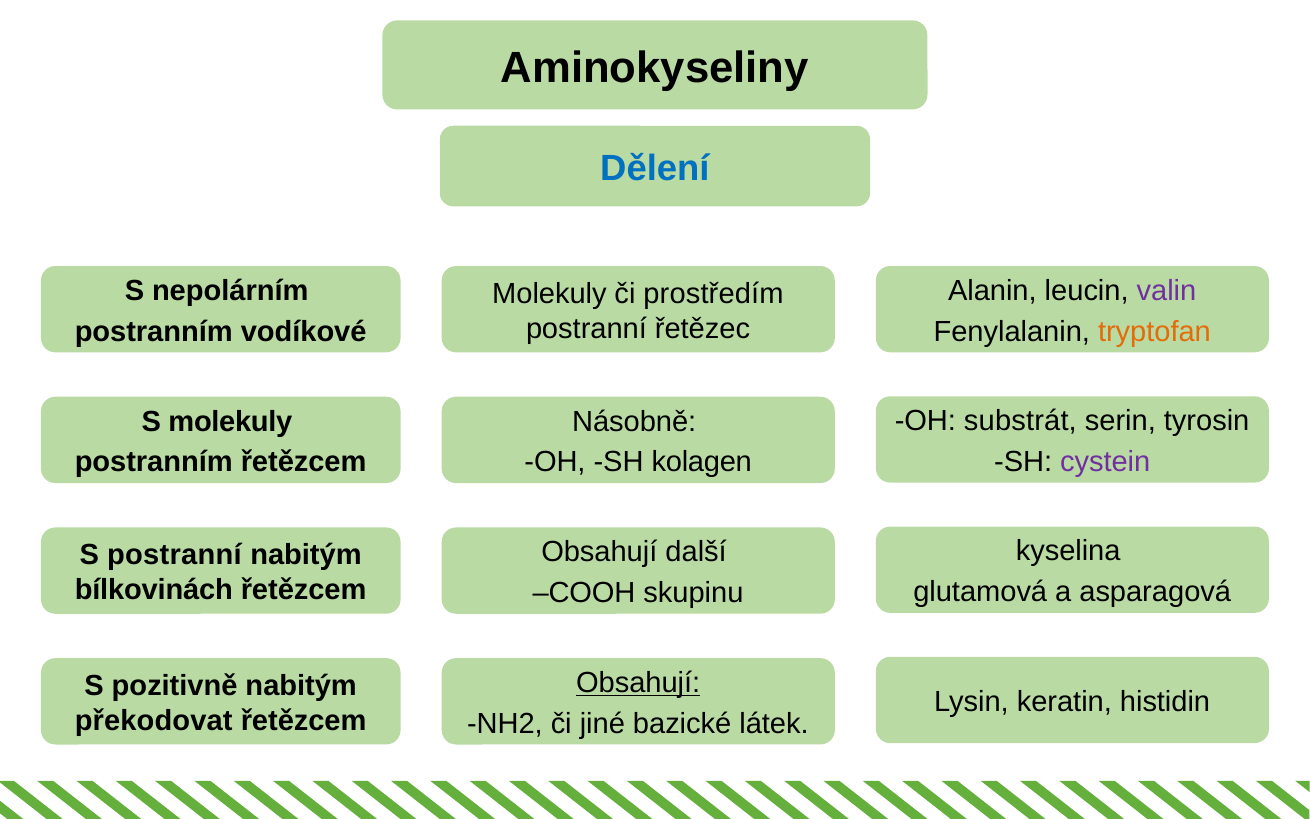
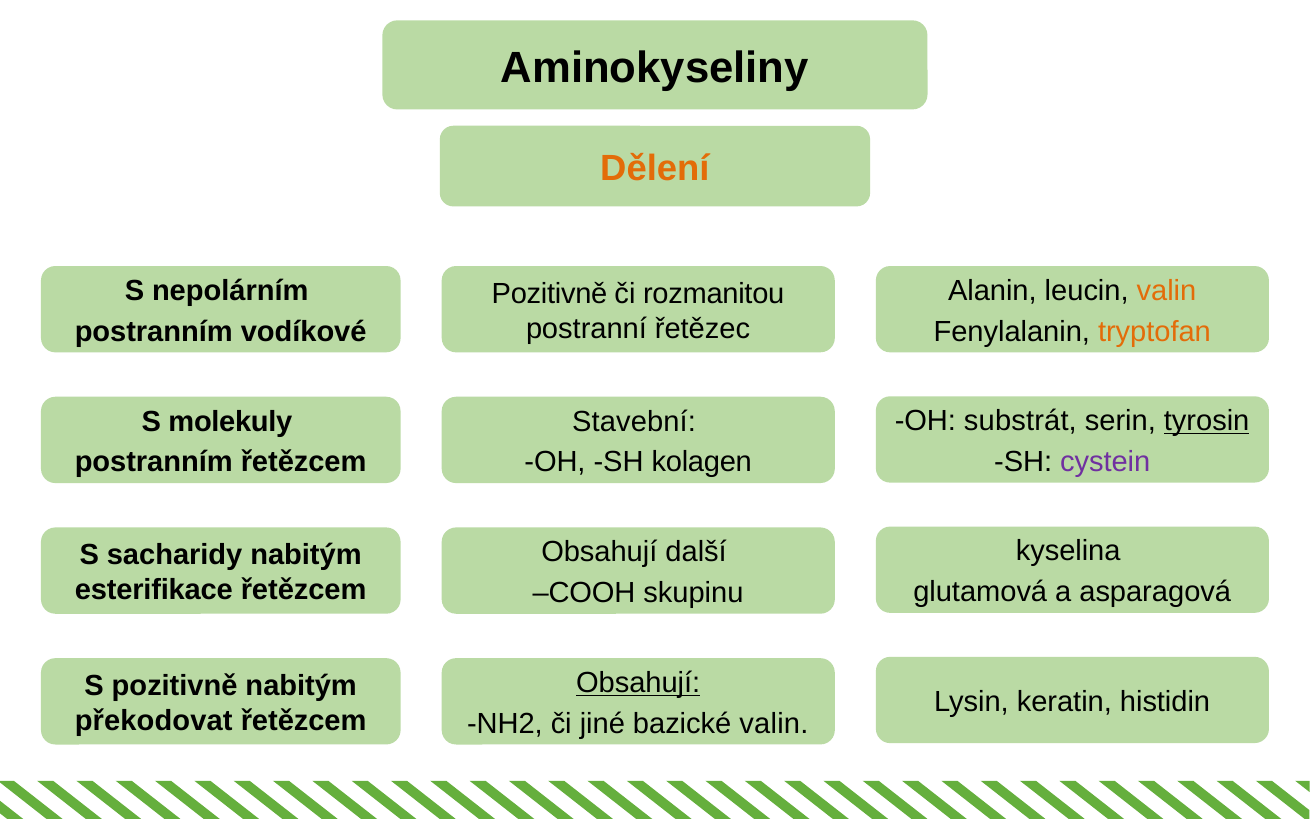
Dělení colour: blue -> orange
valin at (1166, 291) colour: purple -> orange
Molekuly at (549, 294): Molekuly -> Pozitivně
prostředím: prostředím -> rozmanitou
tyrosin underline: none -> present
Násobně: Násobně -> Stavební
S postranní: postranní -> sacharidy
bílkovinách: bílkovinách -> esterifikace
bazické látek: látek -> valin
